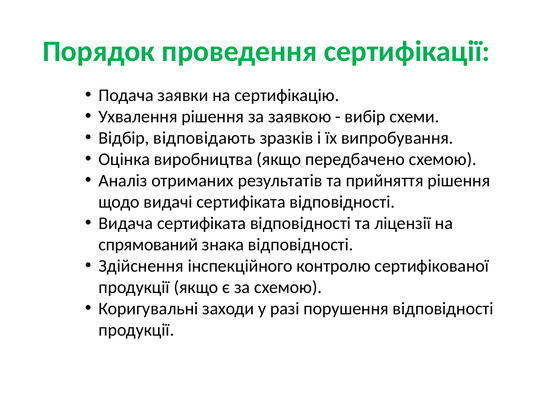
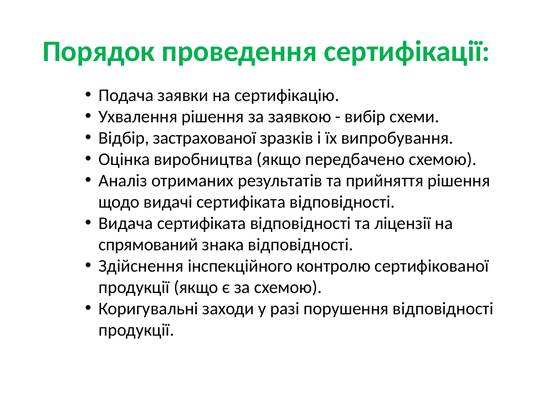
відповідають: відповідають -> застрахованої
